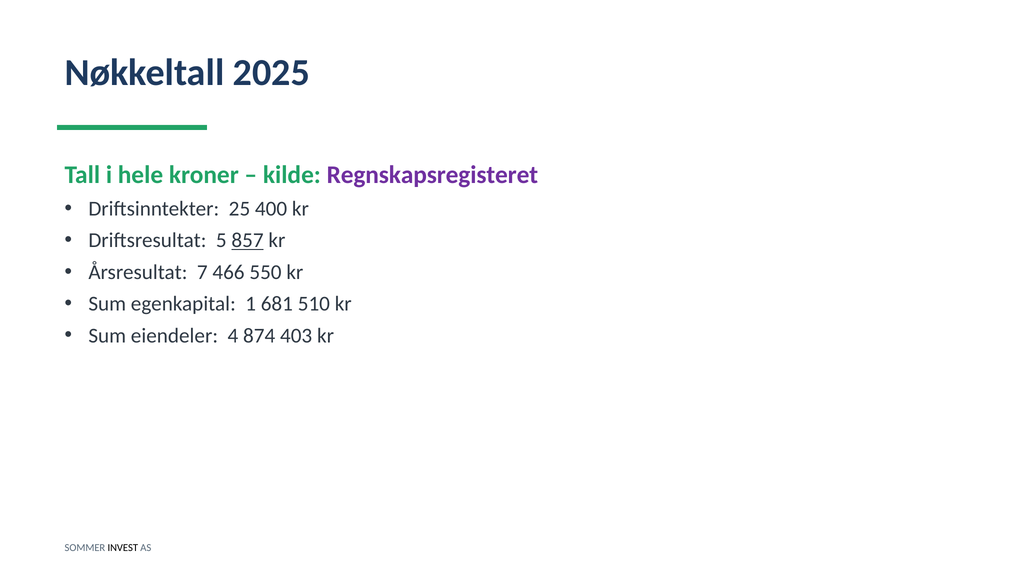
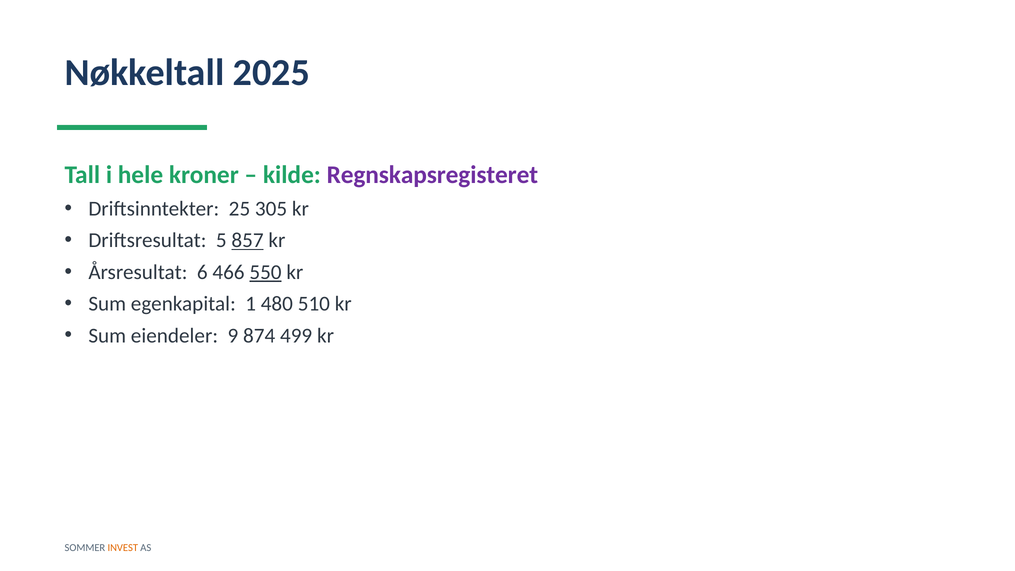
400: 400 -> 305
7: 7 -> 6
550 underline: none -> present
681: 681 -> 480
4: 4 -> 9
403: 403 -> 499
INVEST colour: black -> orange
